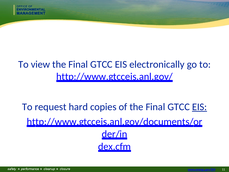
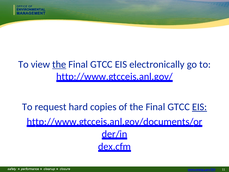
the at (59, 64) underline: none -> present
